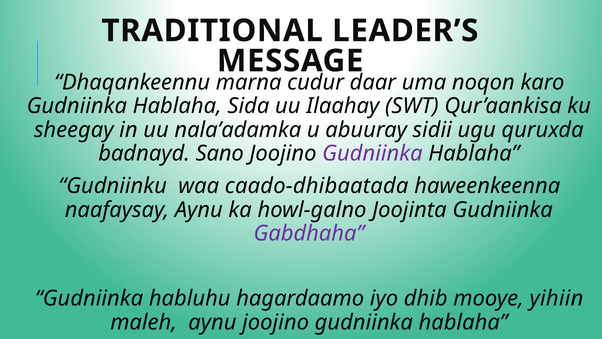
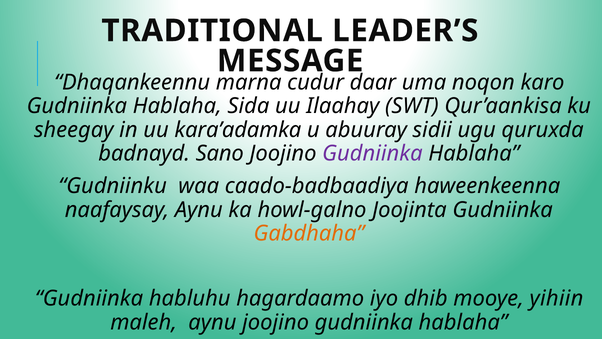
nala’adamka: nala’adamka -> kara’adamka
caado-dhibaatada: caado-dhibaatada -> caado-badbaadiya
Gabdhaha colour: purple -> orange
